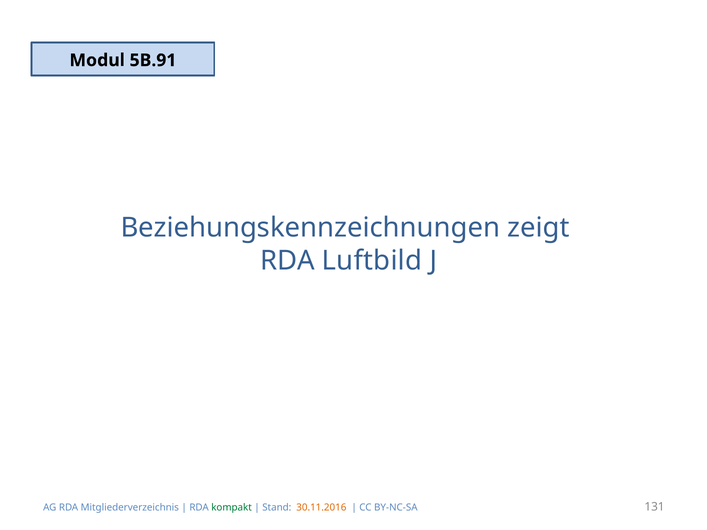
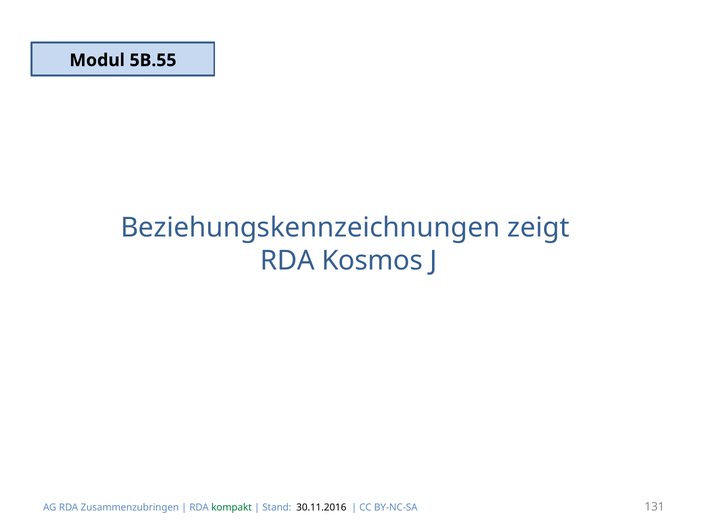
5B.91: 5B.91 -> 5B.55
Luftbild: Luftbild -> Kosmos
Mitgliederverzeichnis: Mitgliederverzeichnis -> Zusammenzubringen
30.11.2016 colour: orange -> black
